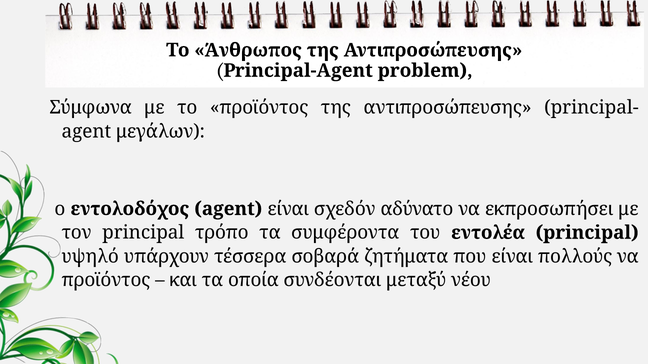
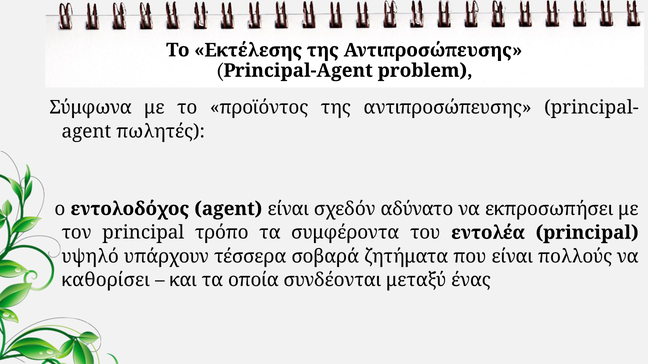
Άνθρωπος: Άνθρωπος -> Εκτέλεσης
μεγάλων: μεγάλων -> πωλητές
προϊόντος at (106, 281): προϊόντος -> καθορίσει
νέου: νέου -> ένας
